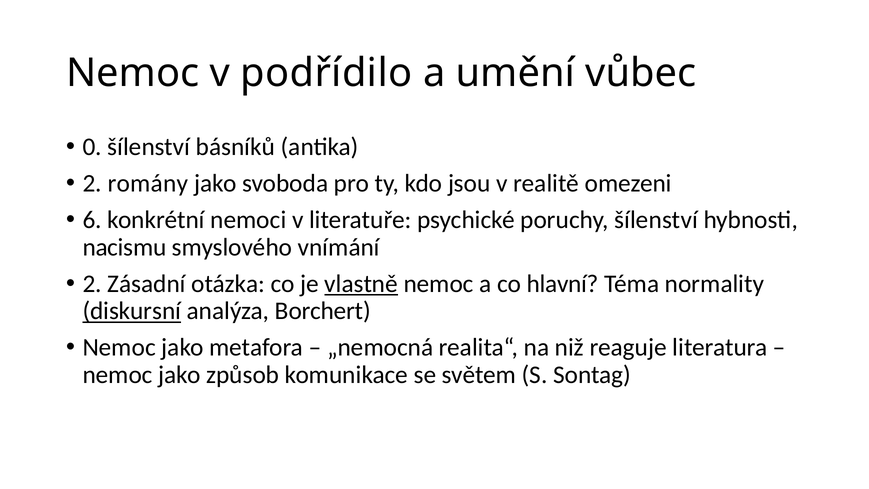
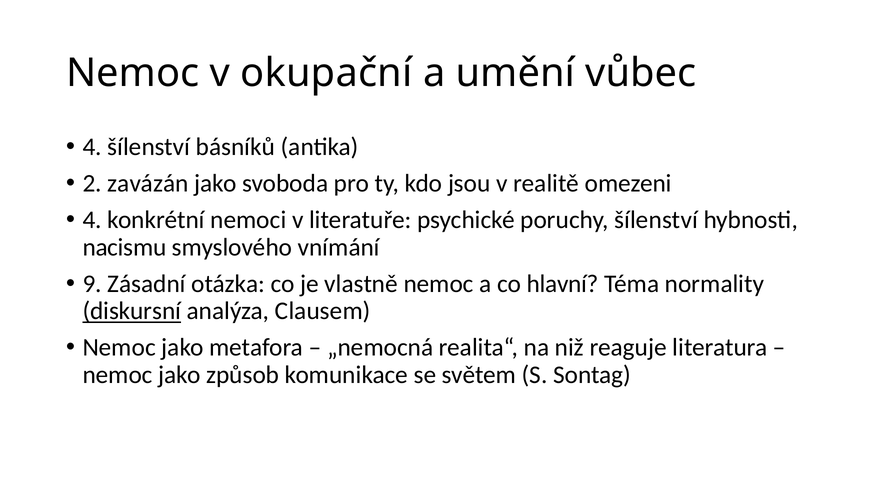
podřídilo: podřídilo -> okupační
0 at (92, 147): 0 -> 4
romány: romány -> zavázán
6 at (92, 220): 6 -> 4
2 at (92, 284): 2 -> 9
vlastně underline: present -> none
Borchert: Borchert -> Clausem
